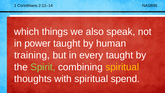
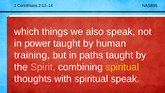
every: every -> paths
Spirit colour: light green -> pink
spiritual spend: spend -> speak
